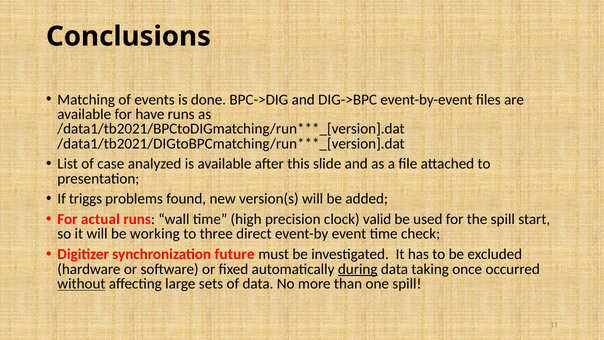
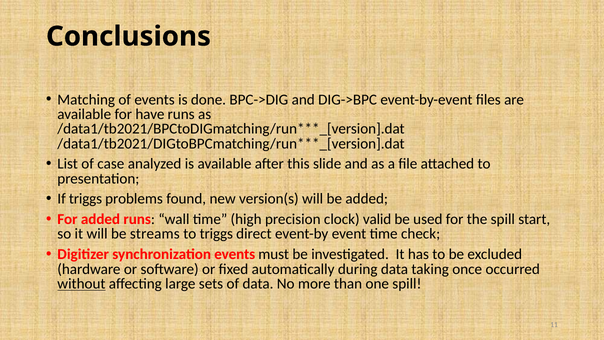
For actual: actual -> added
working: working -> streams
to three: three -> triggs
synchronization future: future -> events
during underline: present -> none
